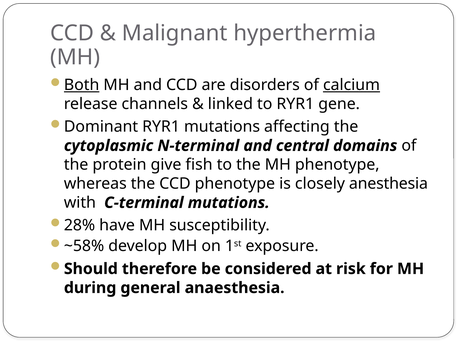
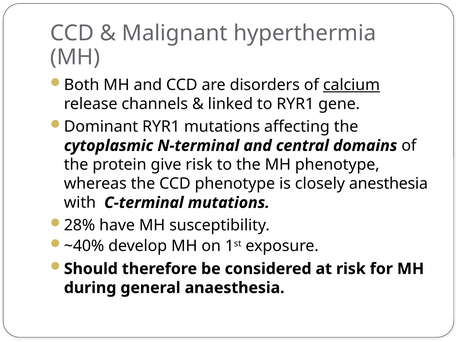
Both underline: present -> none
give fish: fish -> risk
~58%: ~58% -> ~40%
